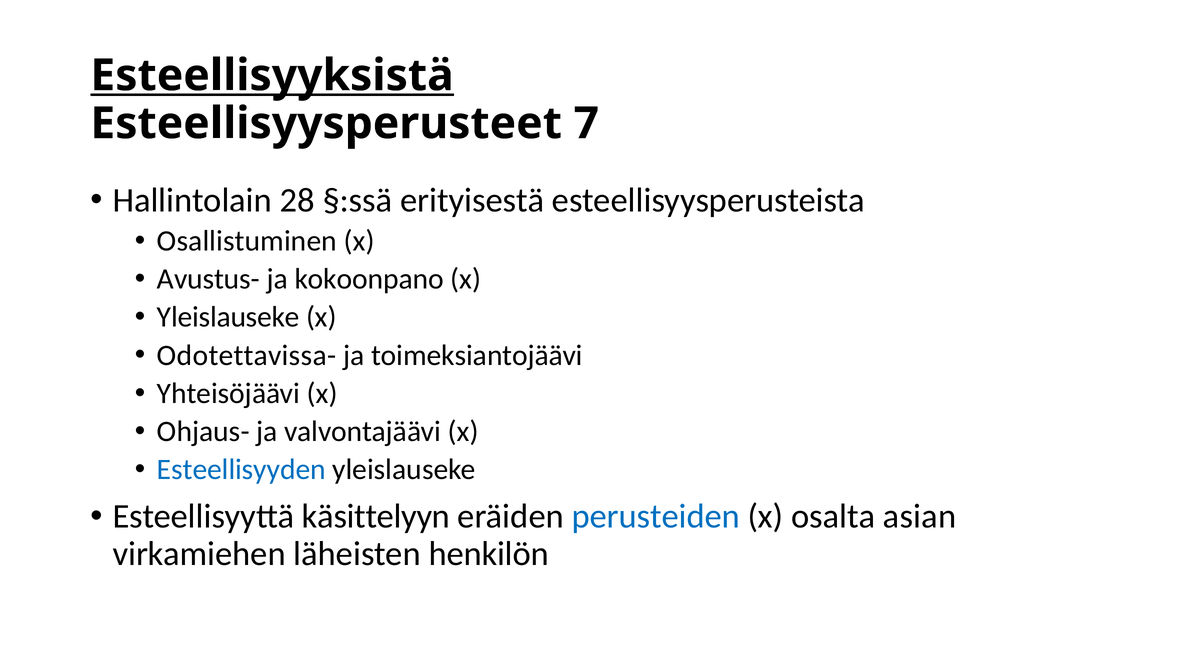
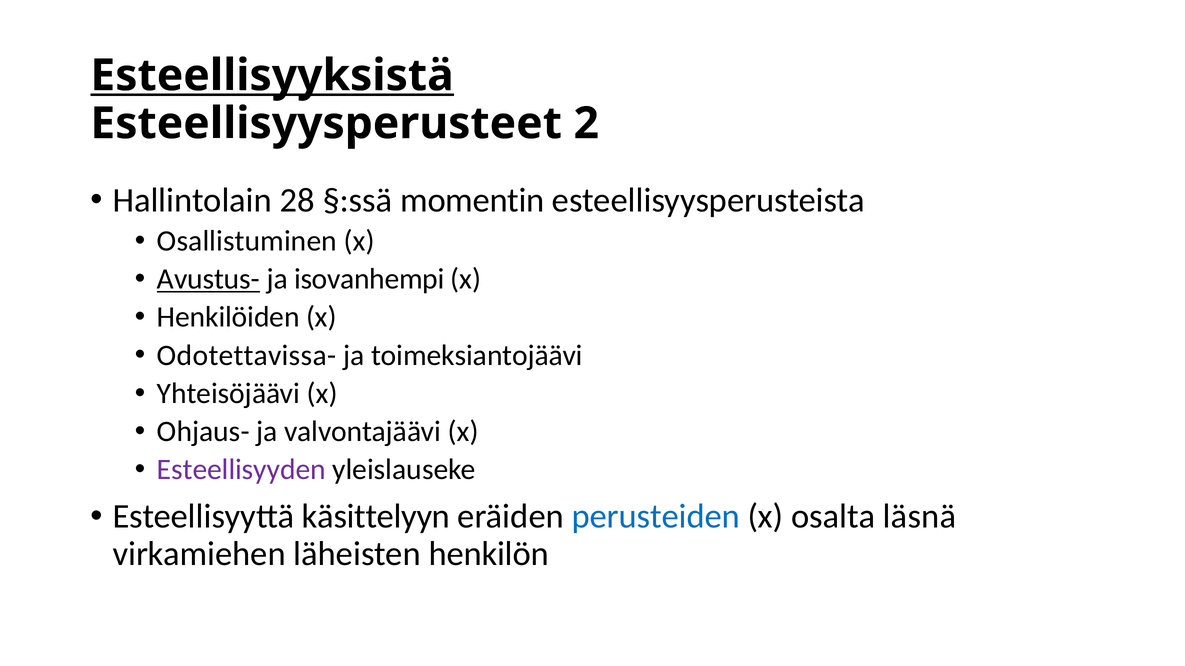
7: 7 -> 2
erityisestä: erityisestä -> momentin
Avustus- underline: none -> present
kokoonpano: kokoonpano -> isovanhempi
Yleislauseke at (228, 317): Yleislauseke -> Henkilöiden
Esteellisyyden colour: blue -> purple
asian: asian -> läsnä
